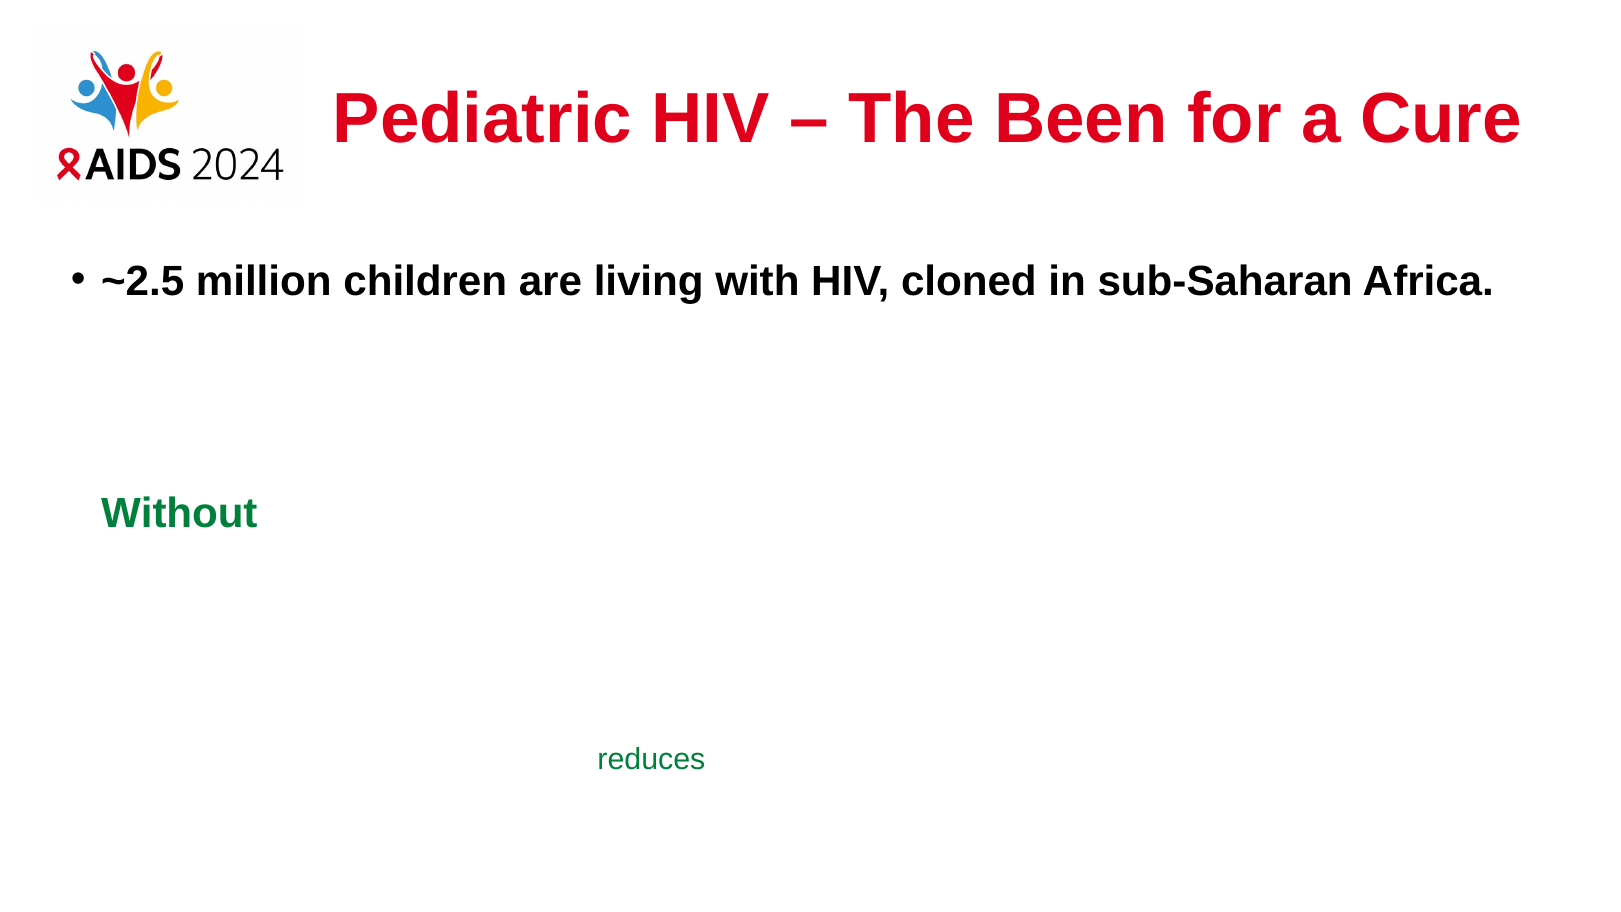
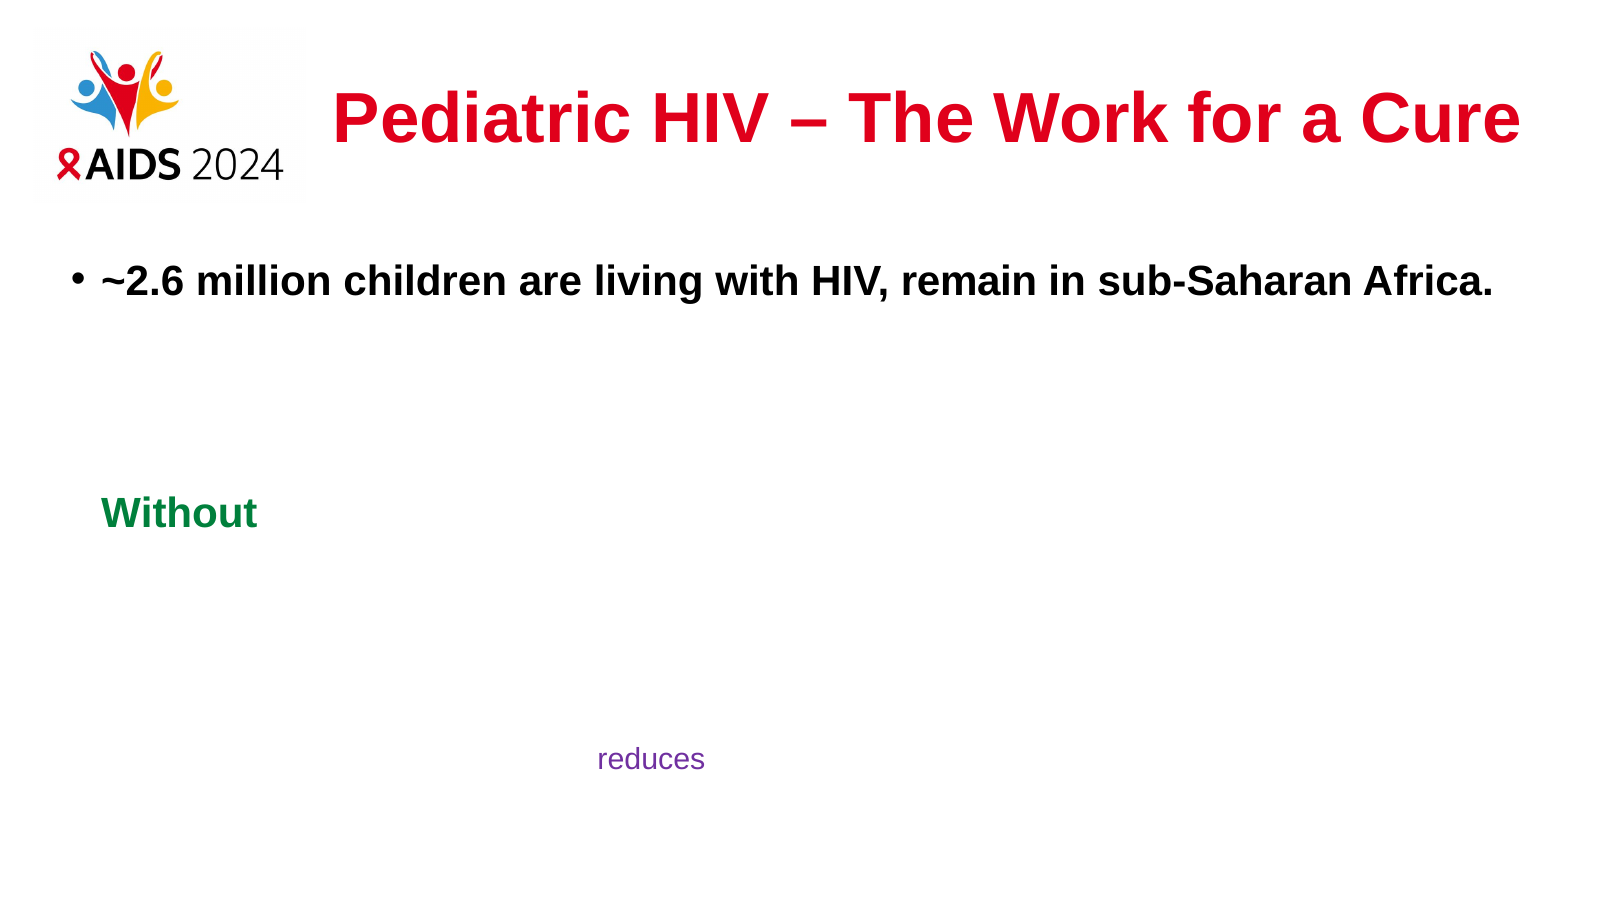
Been: Been -> Work
~2.5: ~2.5 -> ~2.6
cloned: cloned -> remain
reduces colour: green -> purple
